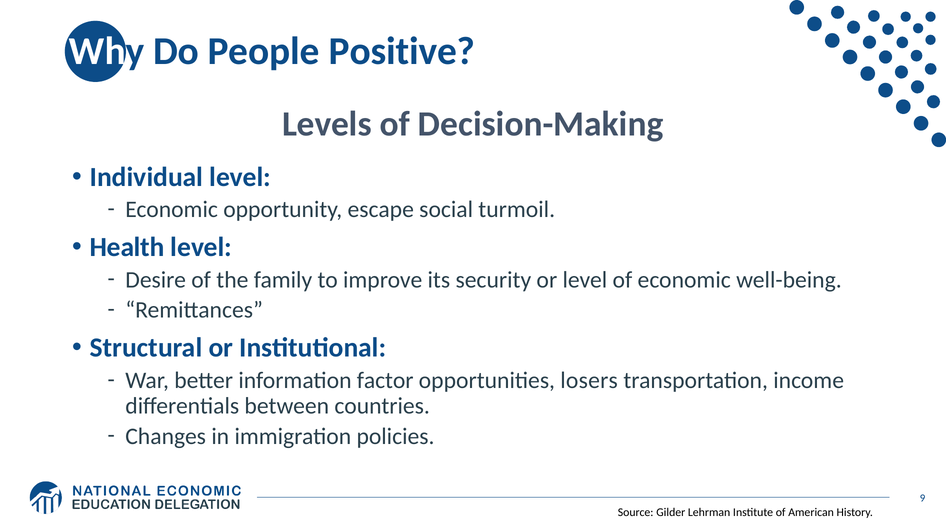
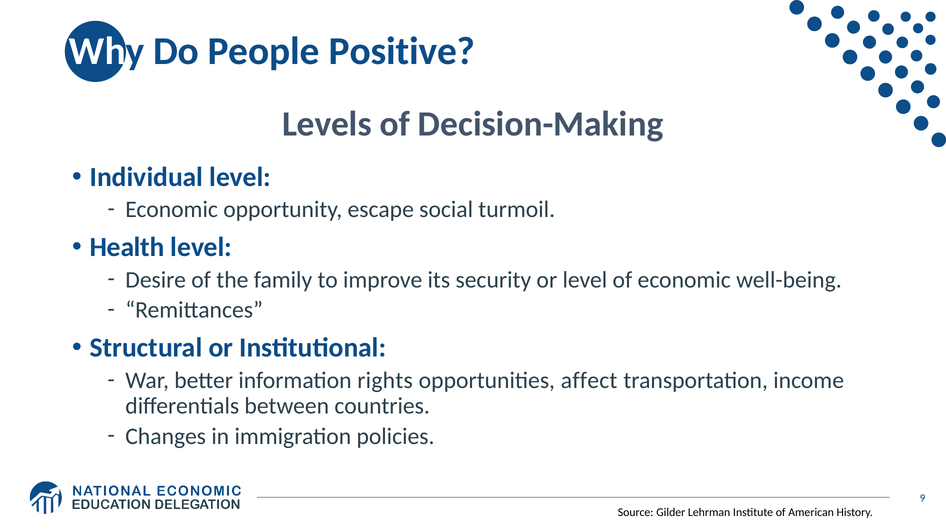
factor: factor -> rights
losers: losers -> affect
